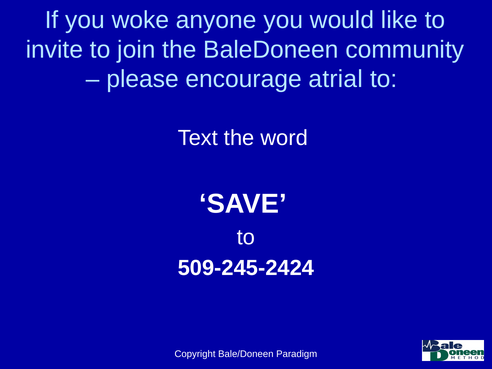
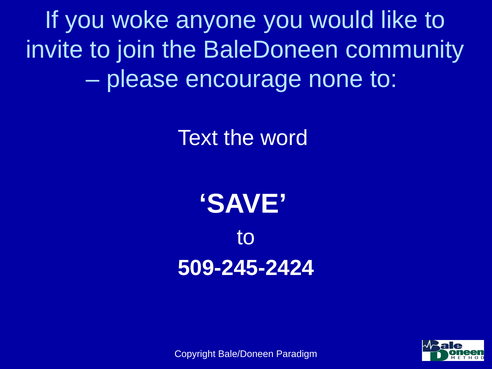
atrial: atrial -> none
